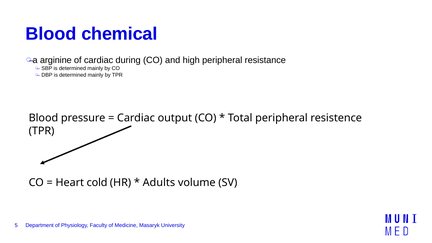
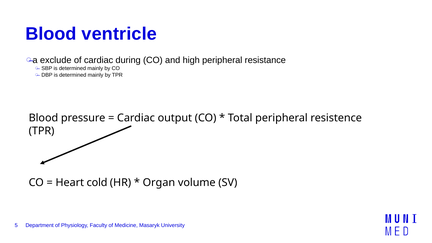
chemical: chemical -> ventricle
arginine: arginine -> exclude
Adults: Adults -> Organ
